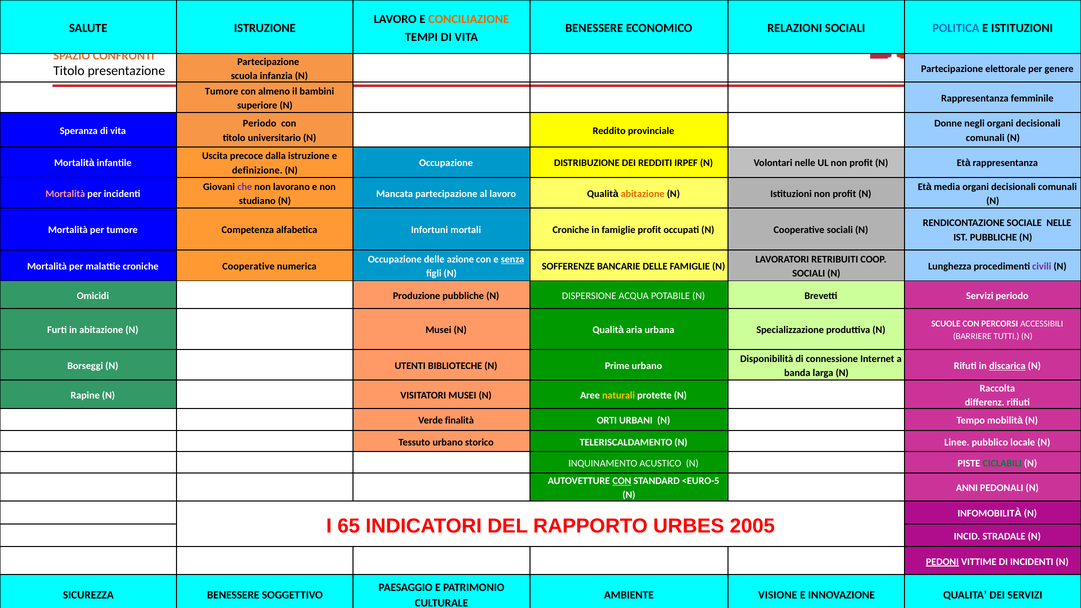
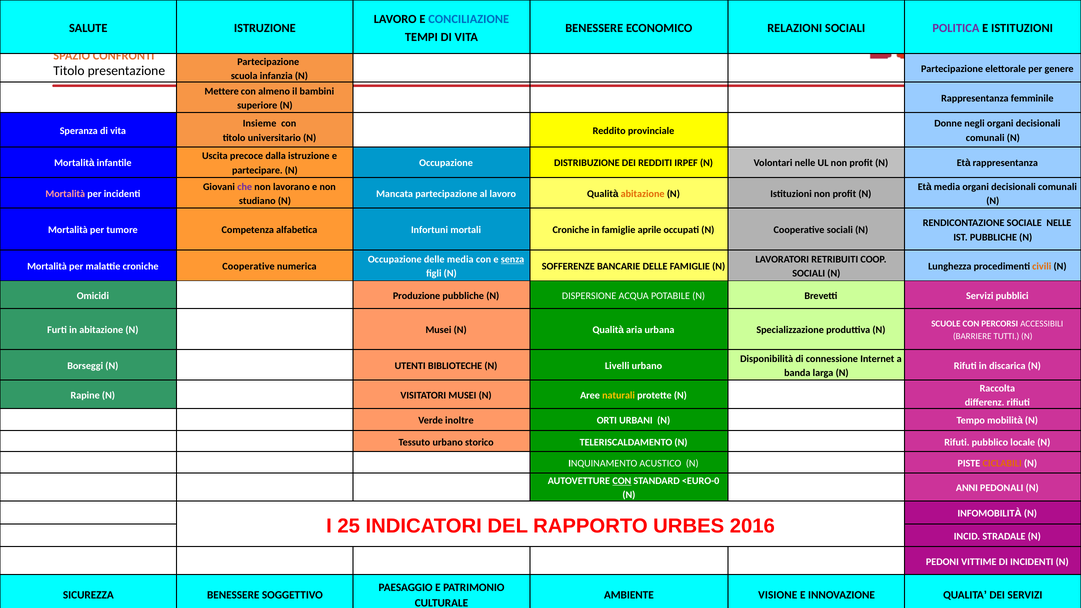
CONCILIAZIONE colour: orange -> blue
POLITICA colour: blue -> purple
Tumore at (222, 91): Tumore -> Mettere
Periodo at (260, 124): Periodo -> Insieme
definizione: definizione -> partecipare
famiglie profit: profit -> aprile
delle azione: azione -> media
civili colour: purple -> orange
Servizi periodo: periodo -> pubblici
Prime: Prime -> Livelli
discarica underline: present -> none
finalità: finalità -> inoltre
TELERISCALDAMENTO N Linee: Linee -> Rifuti
CICLABILI colour: green -> orange
<EURO-5: <EURO-5 -> <EURO-0
65: 65 -> 25
URBES 2005: 2005 -> 2016
PEDONI underline: present -> none
